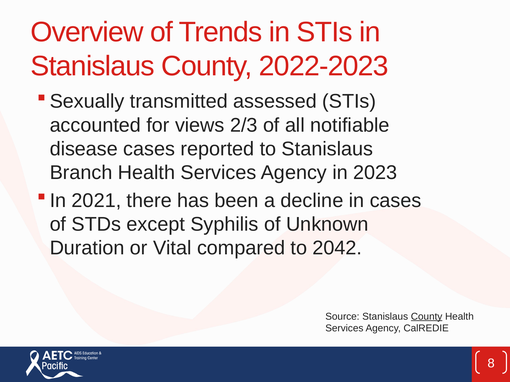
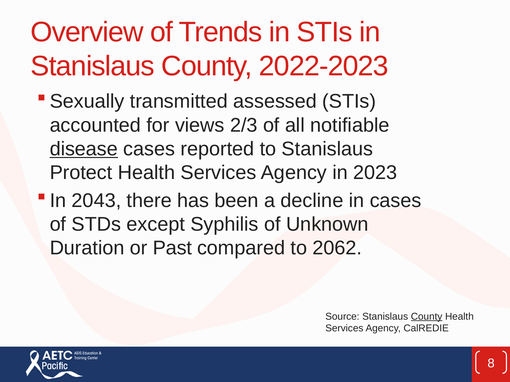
disease underline: none -> present
Branch: Branch -> Protect
2021: 2021 -> 2043
Vital: Vital -> Past
2042: 2042 -> 2062
